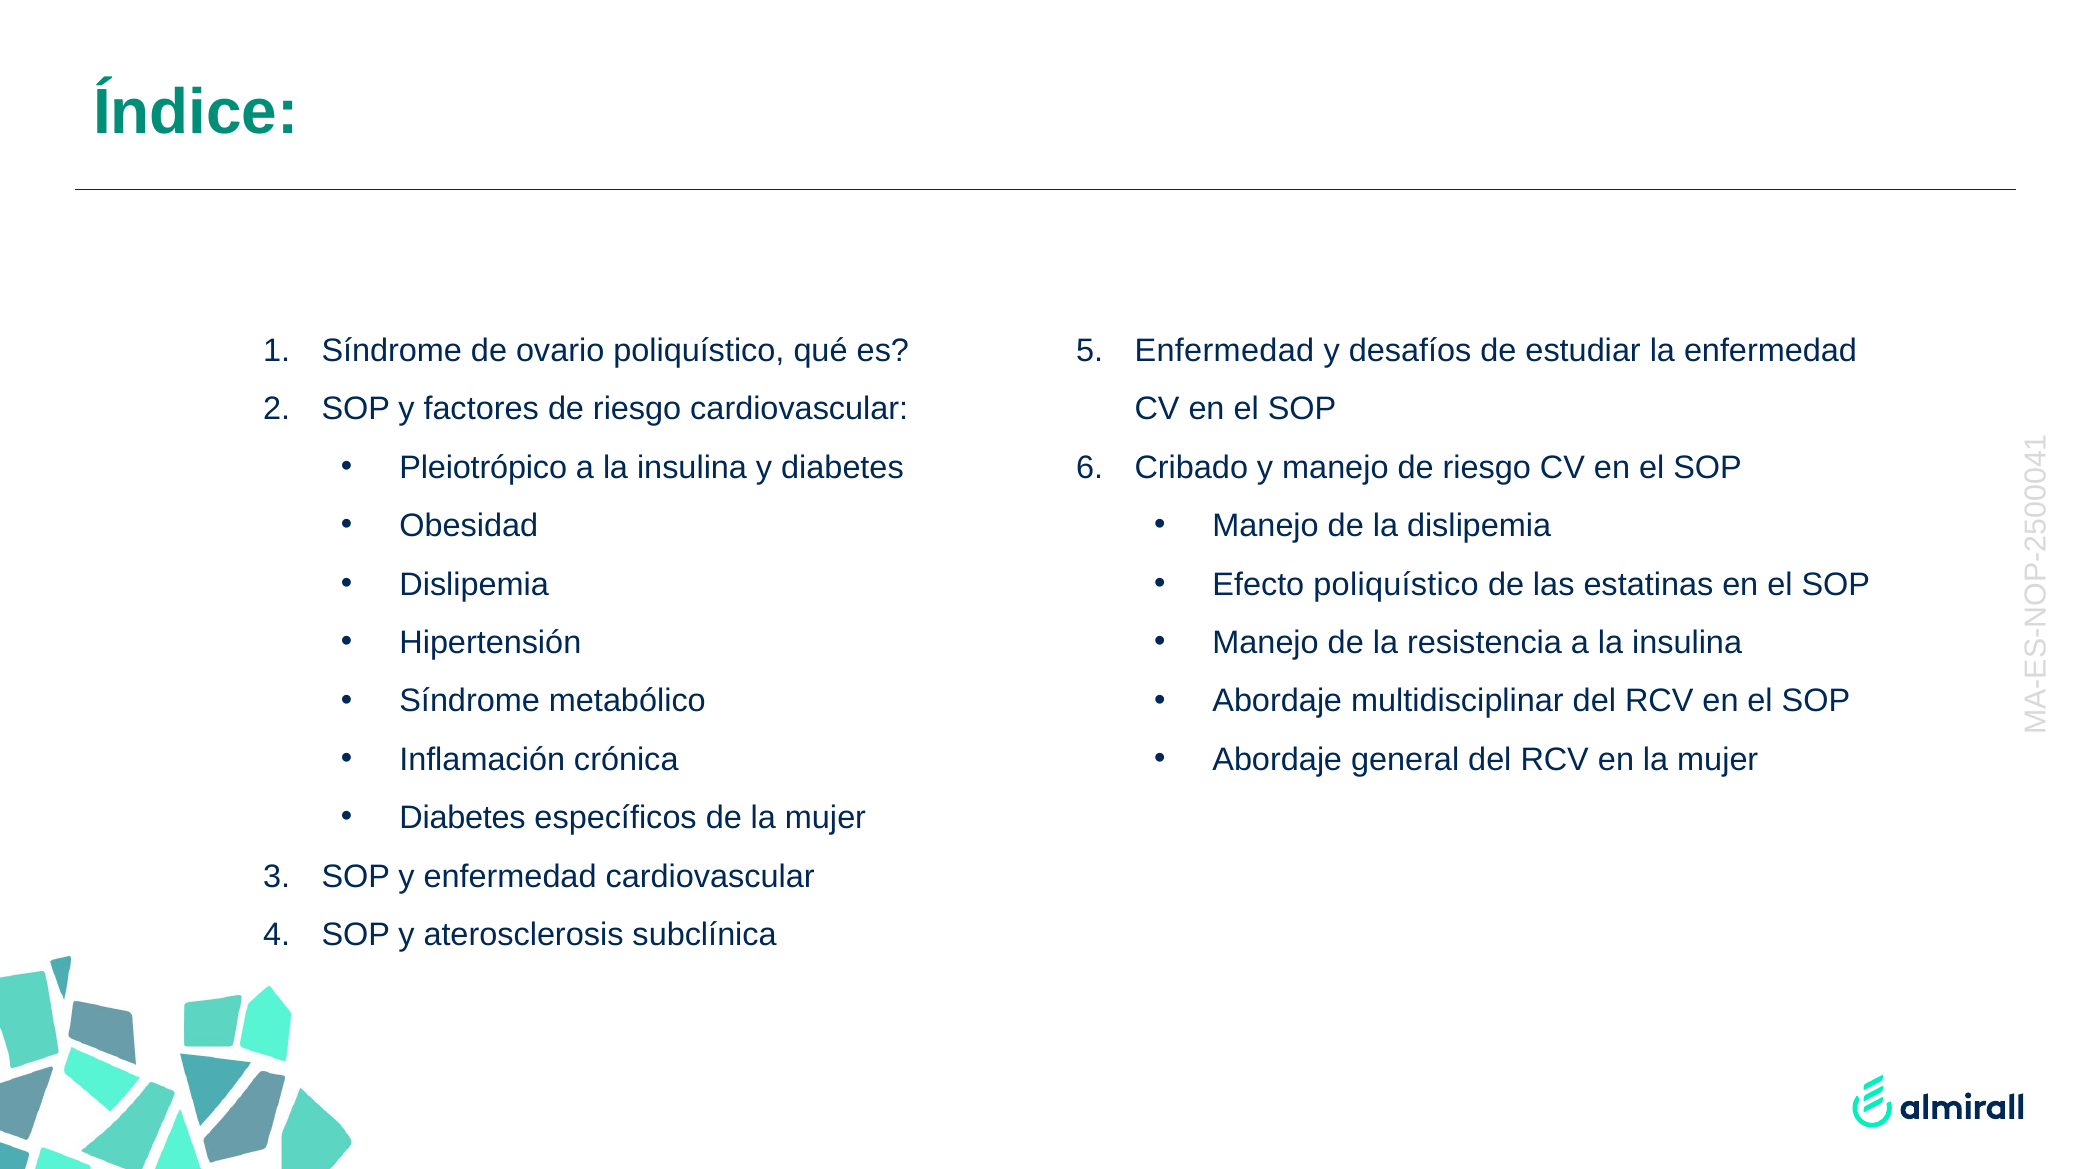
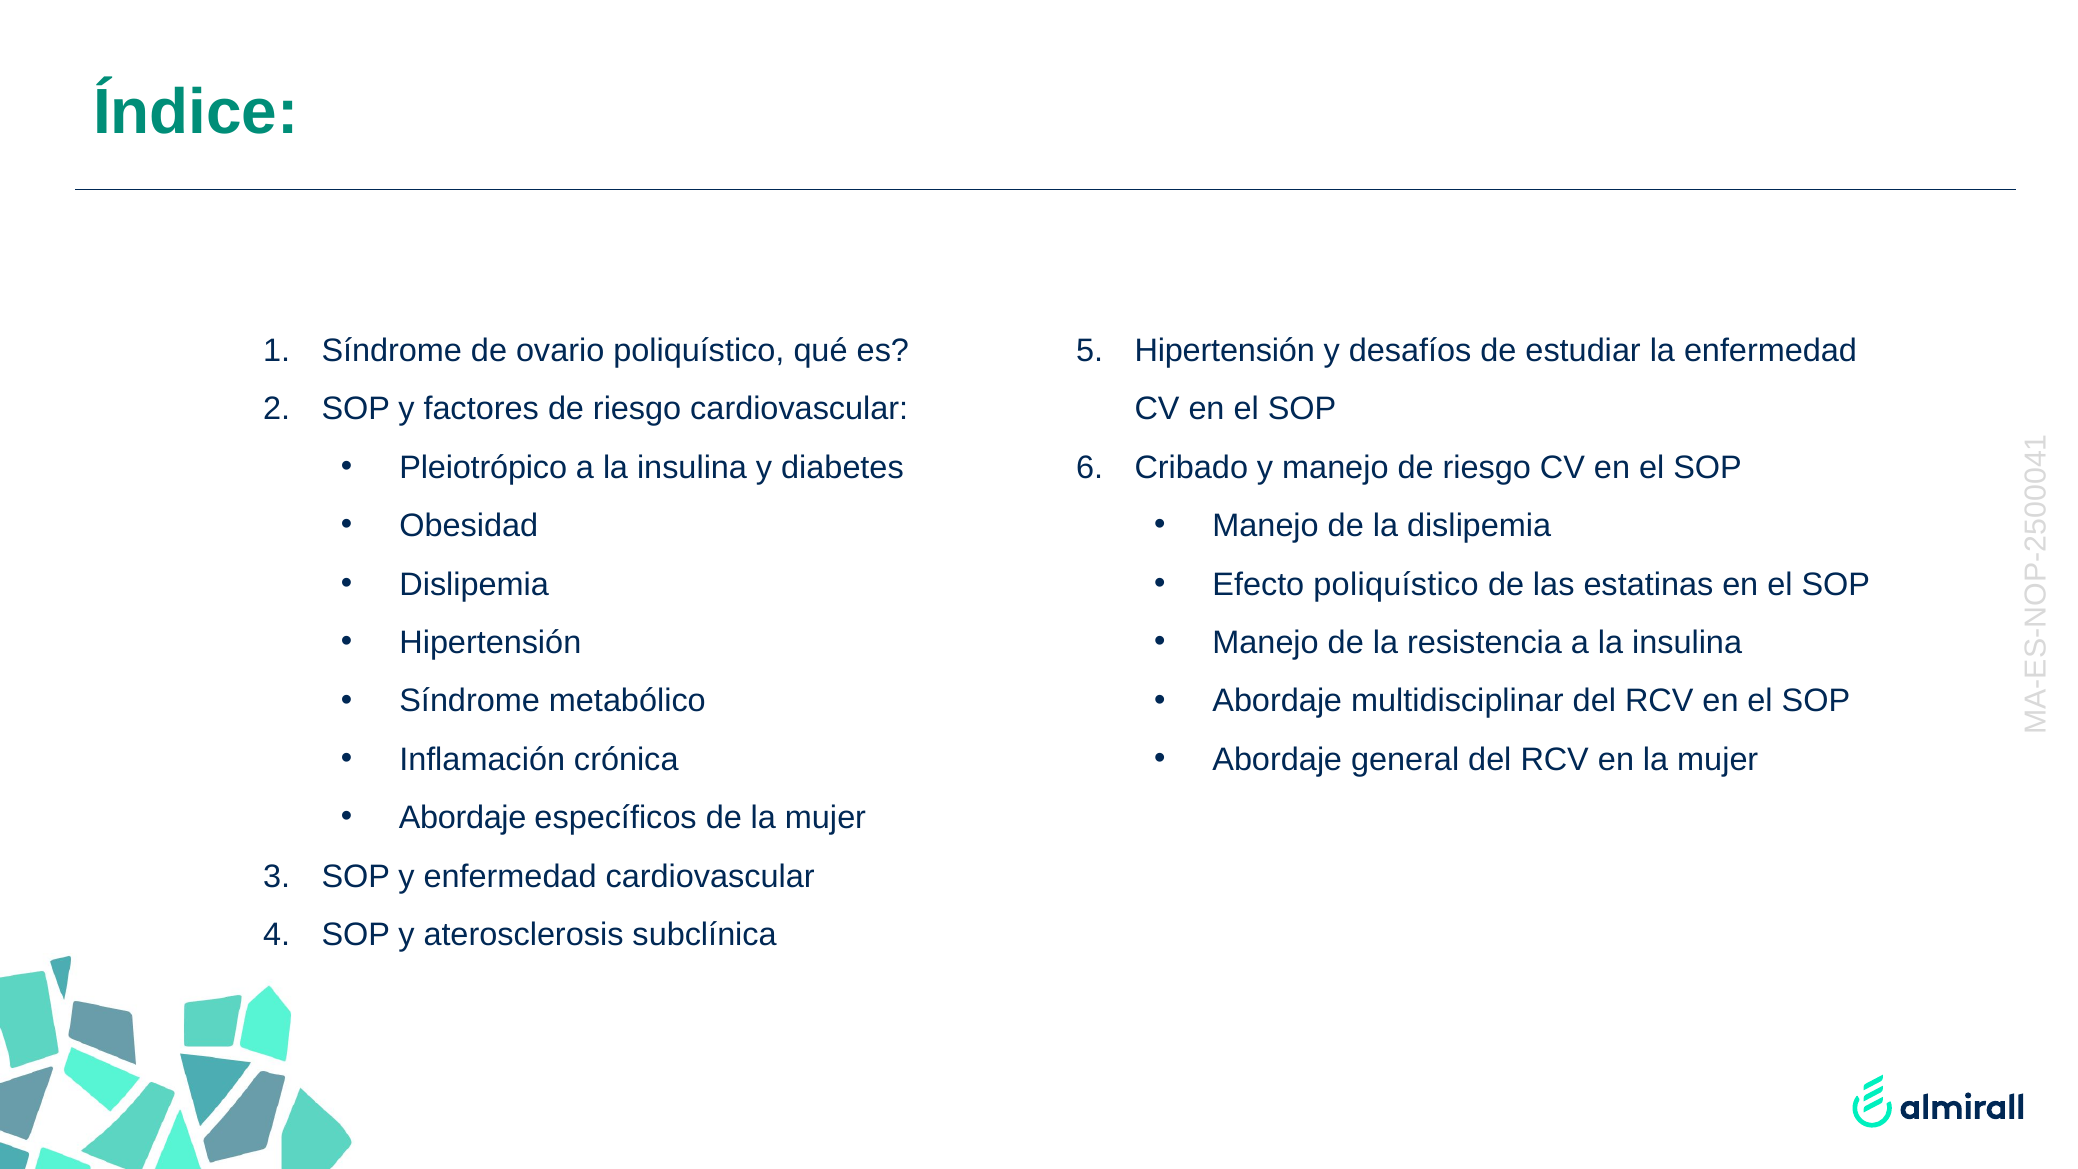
Enfermedad at (1224, 351): Enfermedad -> Hipertensión
Diabetes at (463, 818): Diabetes -> Abordaje
